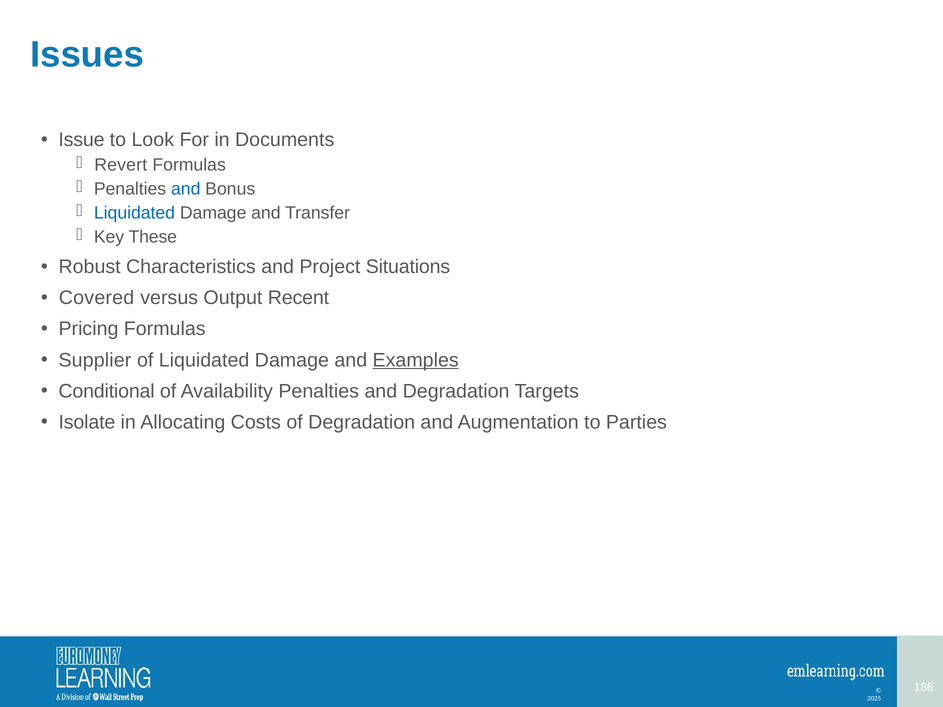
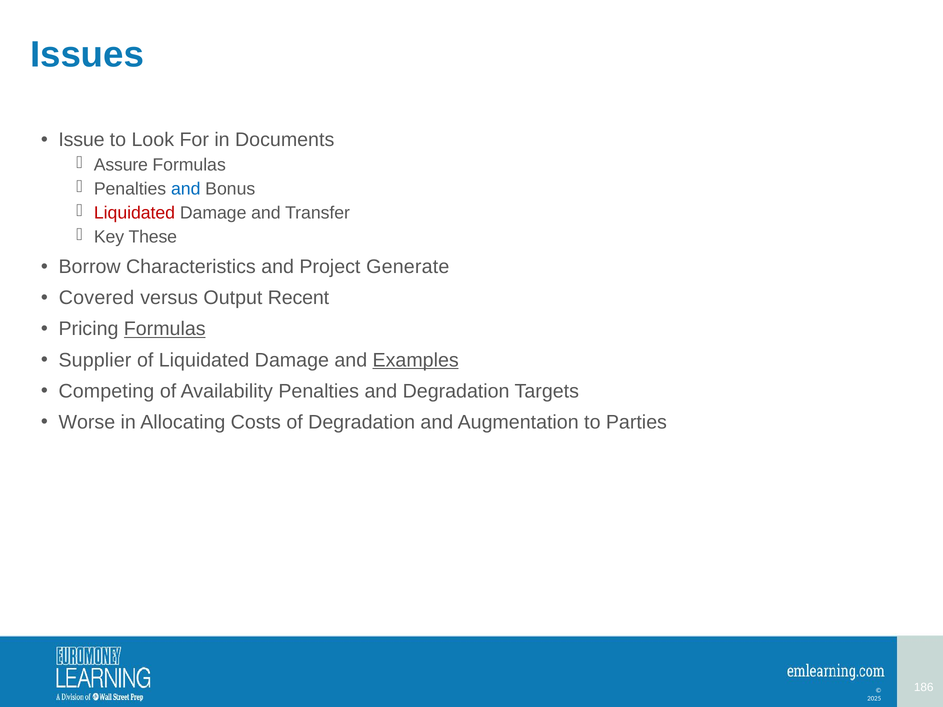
Revert: Revert -> Assure
Liquidated at (134, 213) colour: blue -> red
Robust: Robust -> Borrow
Situations: Situations -> Generate
Formulas at (165, 329) underline: none -> present
Conditional: Conditional -> Competing
Isolate: Isolate -> Worse
